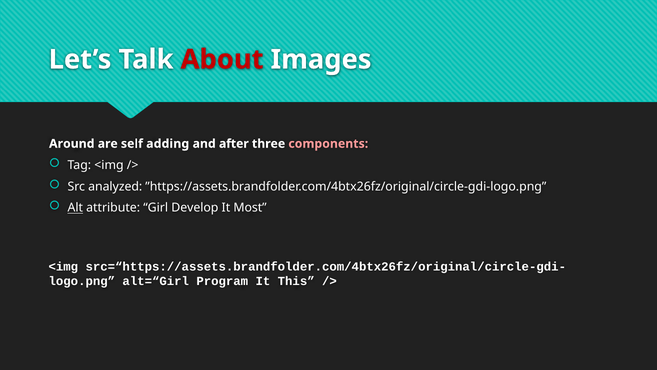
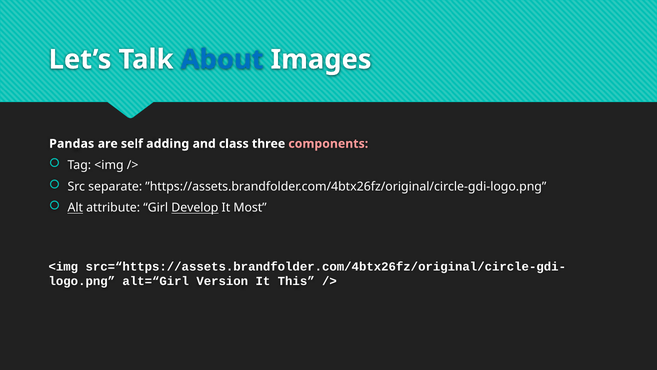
About colour: red -> blue
Around: Around -> Pandas
after: after -> class
analyzed: analyzed -> separate
Develop underline: none -> present
Program: Program -> Version
